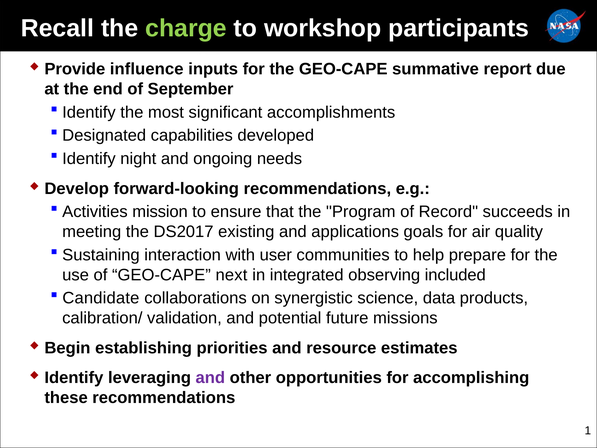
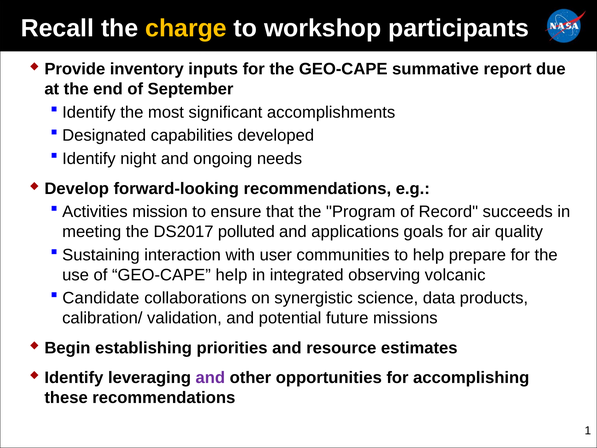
charge colour: light green -> yellow
influence: influence -> inventory
existing: existing -> polluted
GEO-CAPE next: next -> help
included: included -> volcanic
